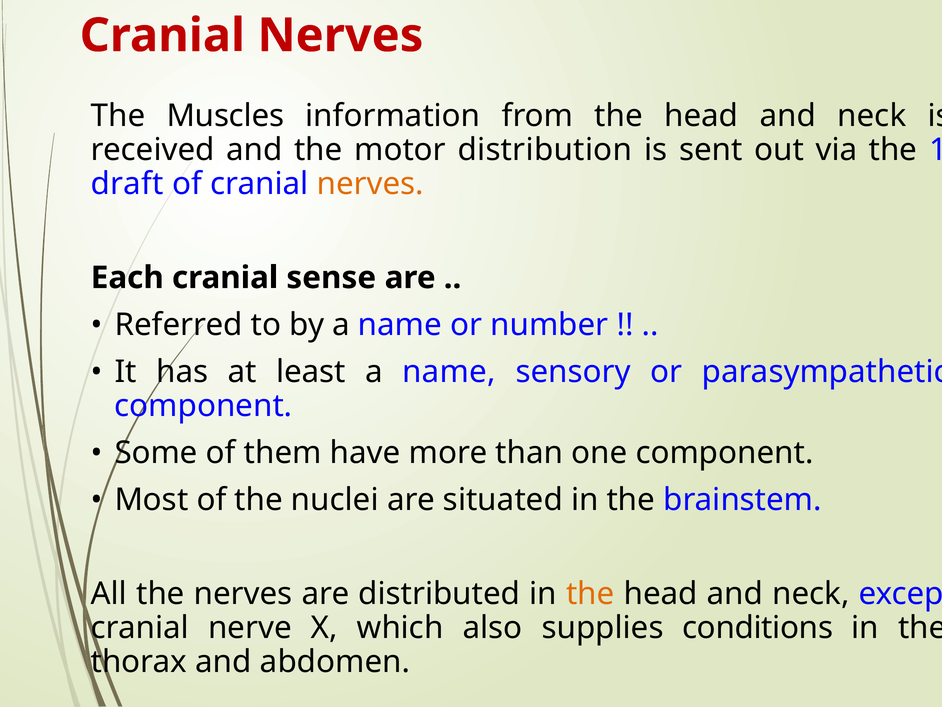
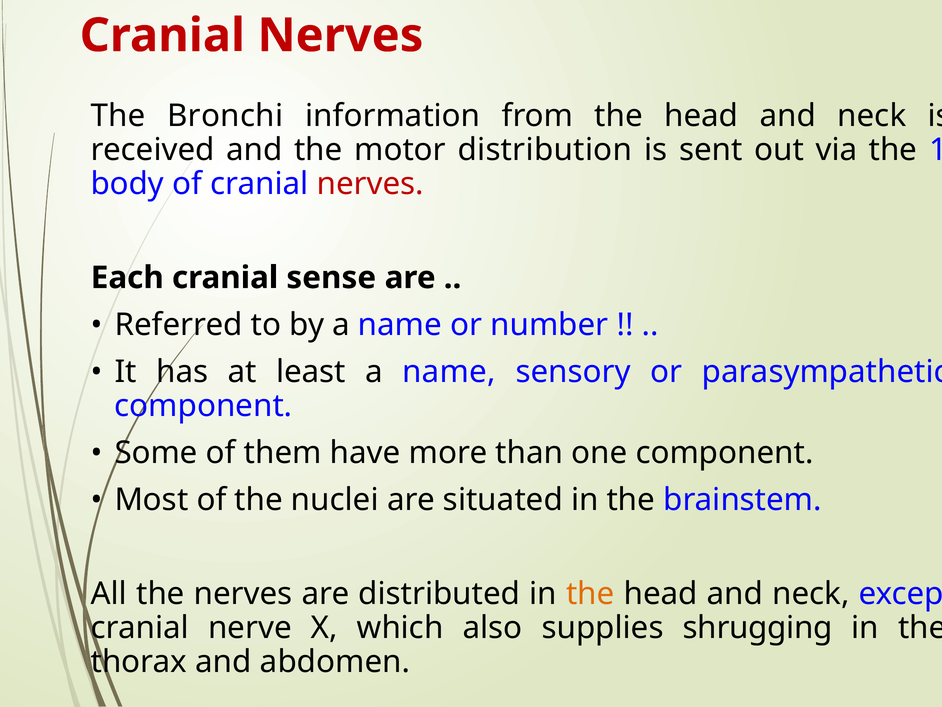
Muscles: Muscles -> Bronchi
draft: draft -> body
nerves at (370, 184) colour: orange -> red
conditions: conditions -> shrugging
